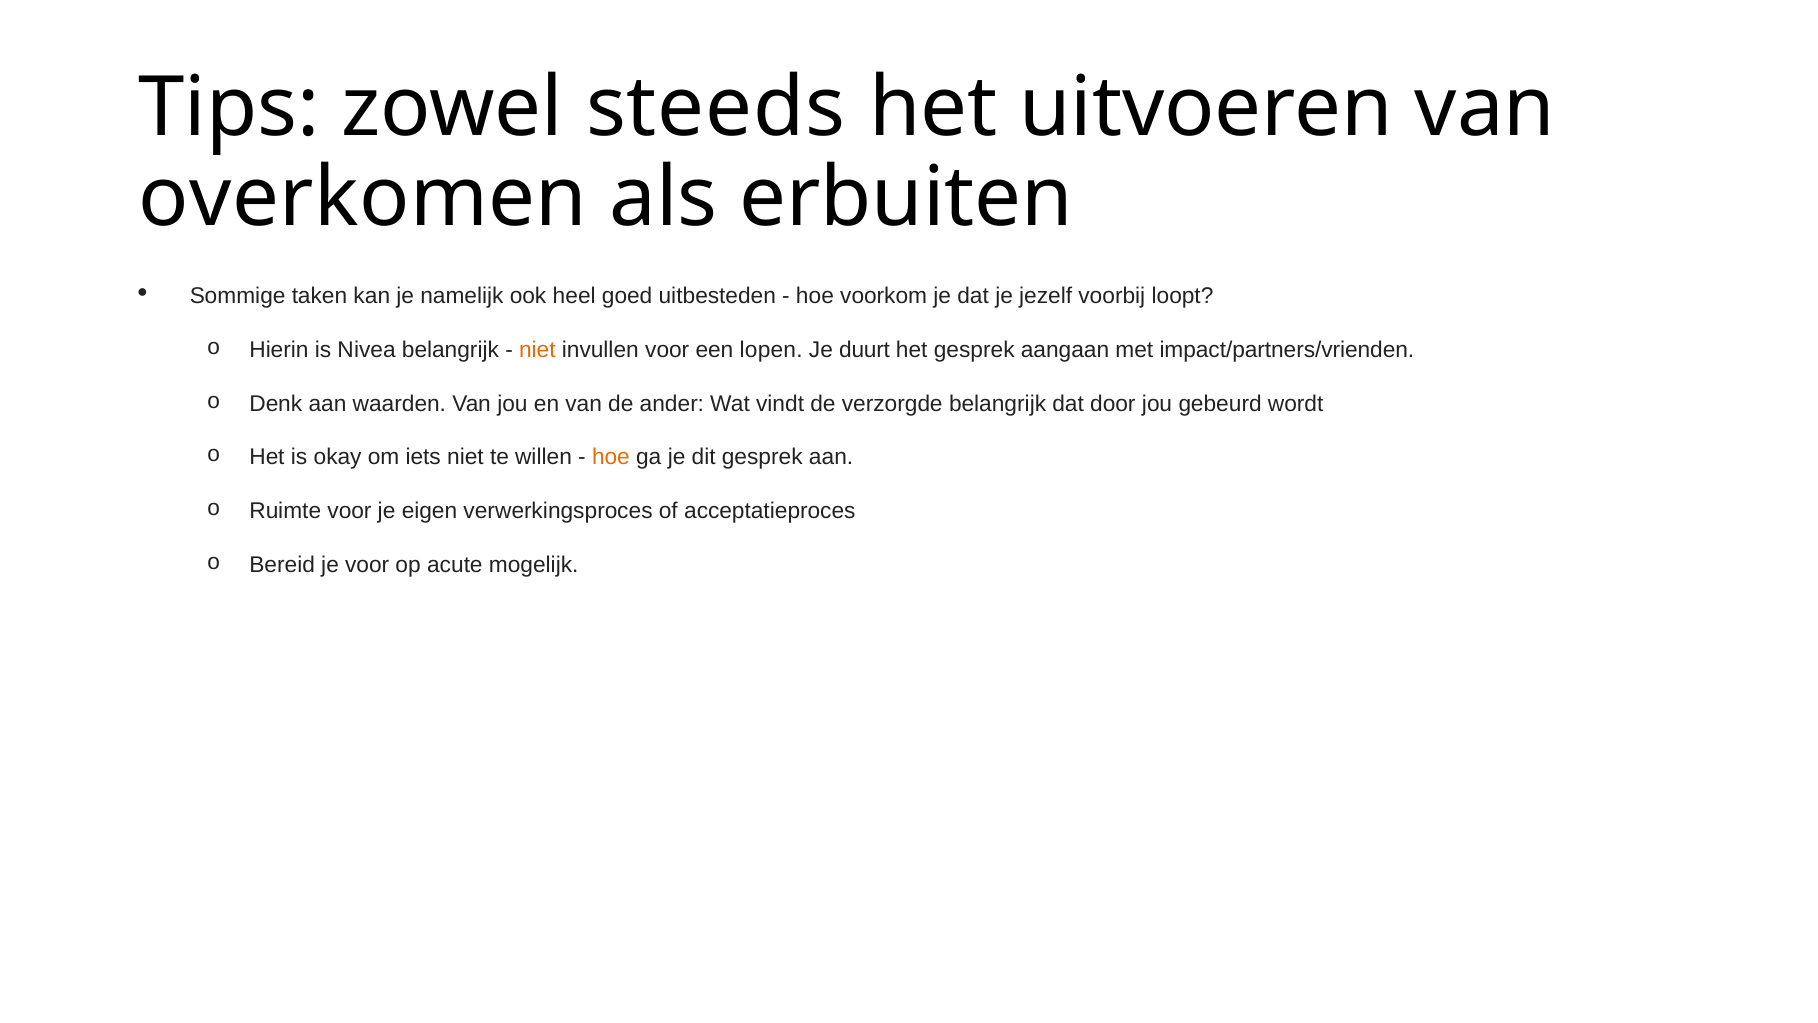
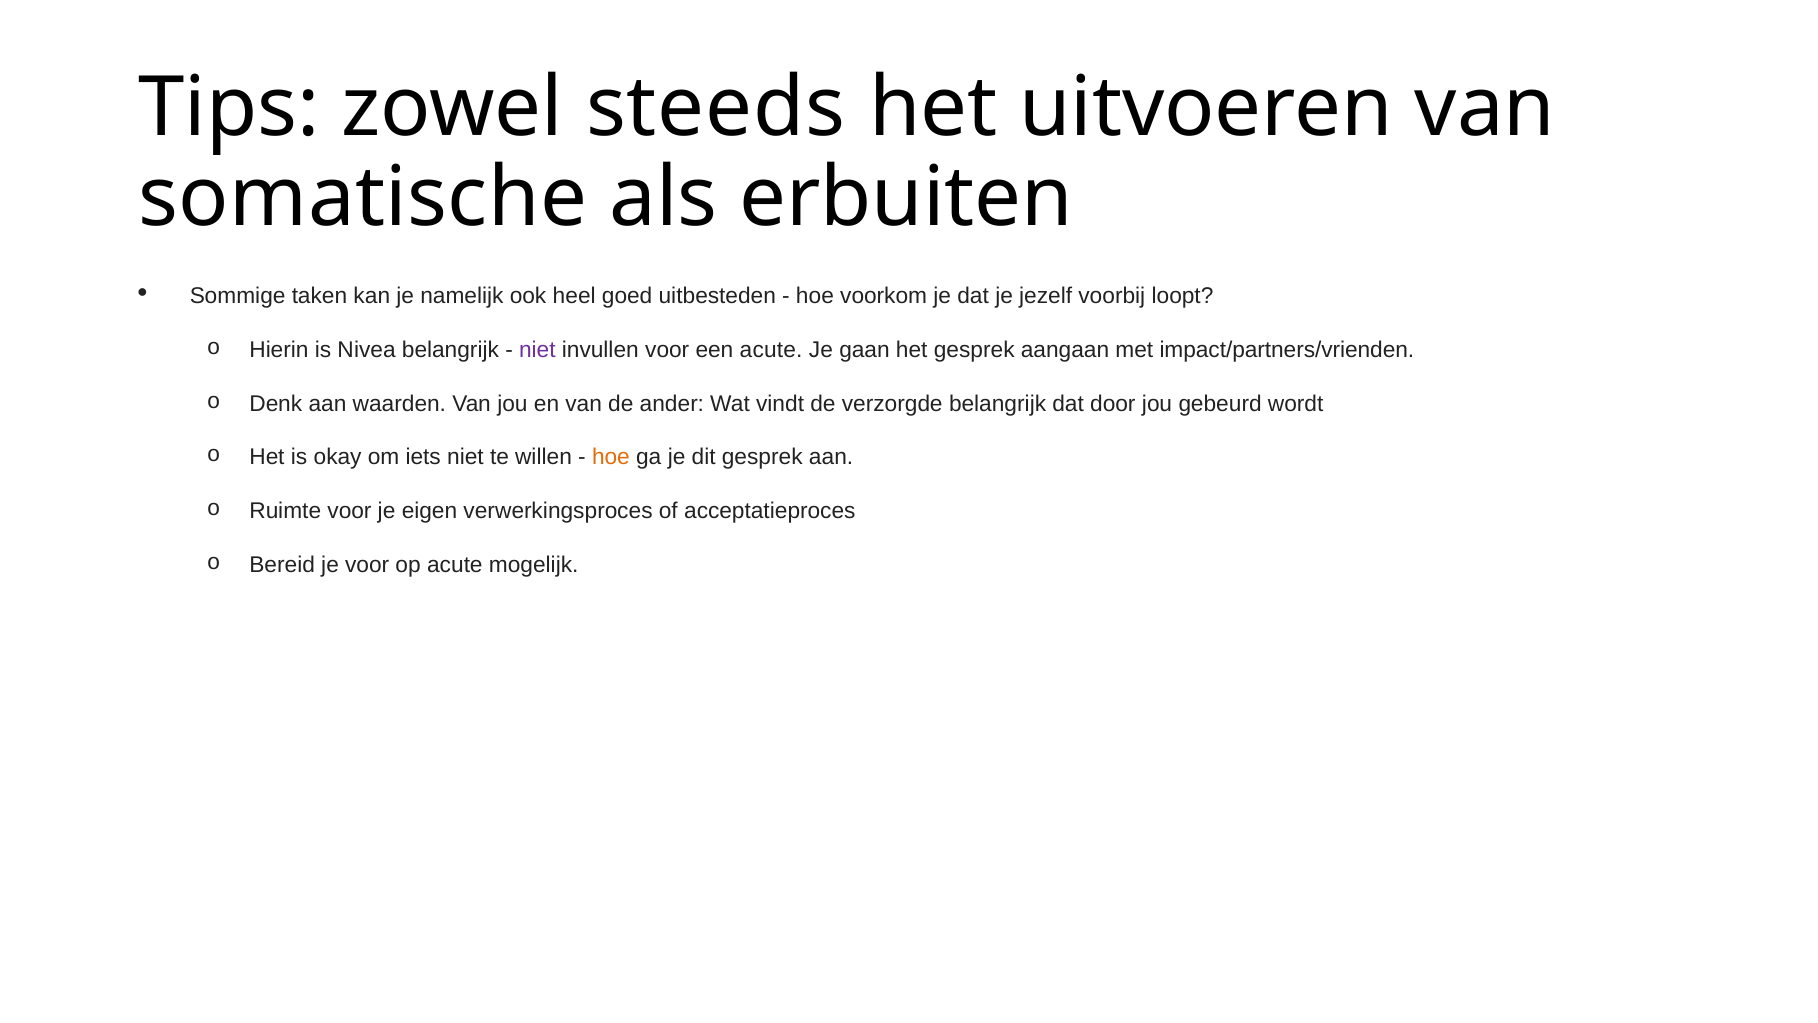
overkomen: overkomen -> somatische
niet at (537, 350) colour: orange -> purple
een lopen: lopen -> acute
duurt: duurt -> gaan
